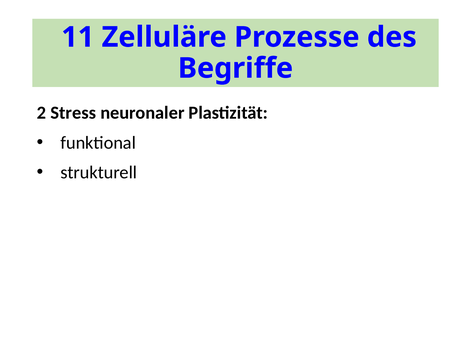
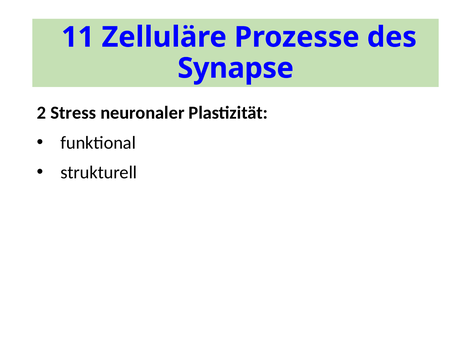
Begriffe: Begriffe -> Synapse
